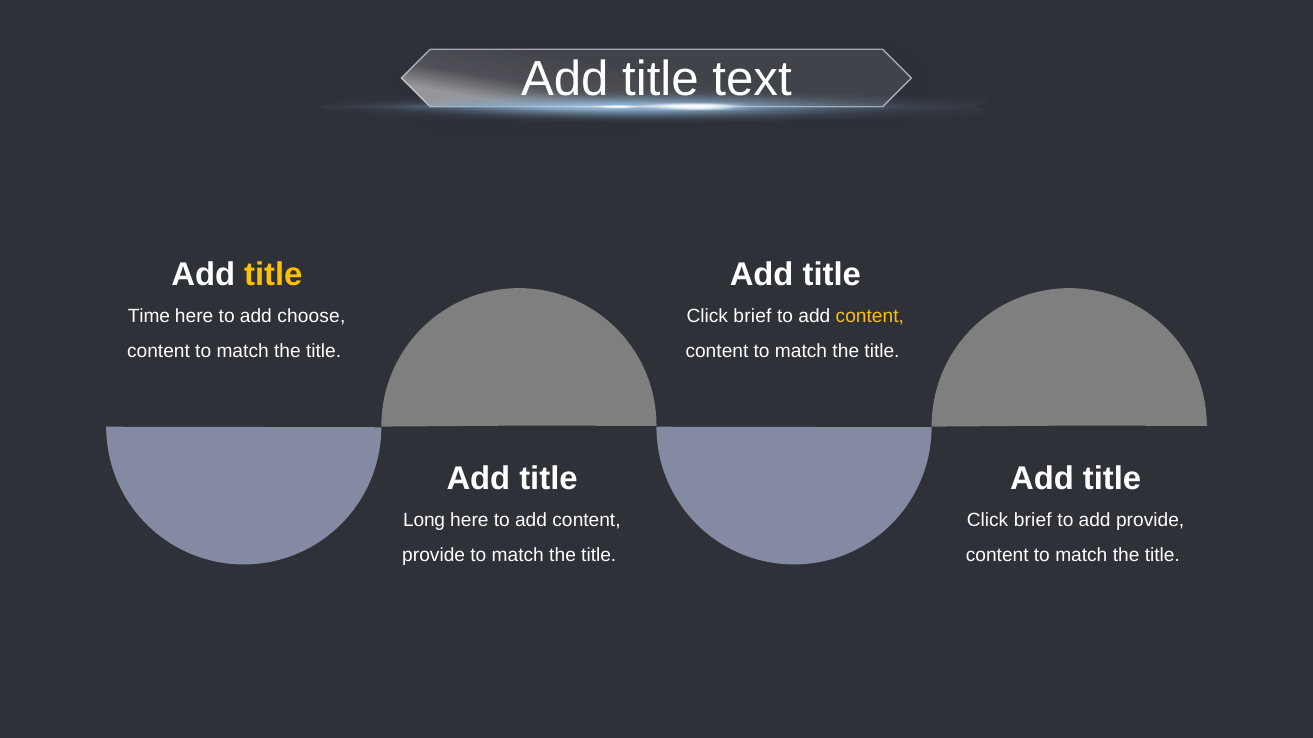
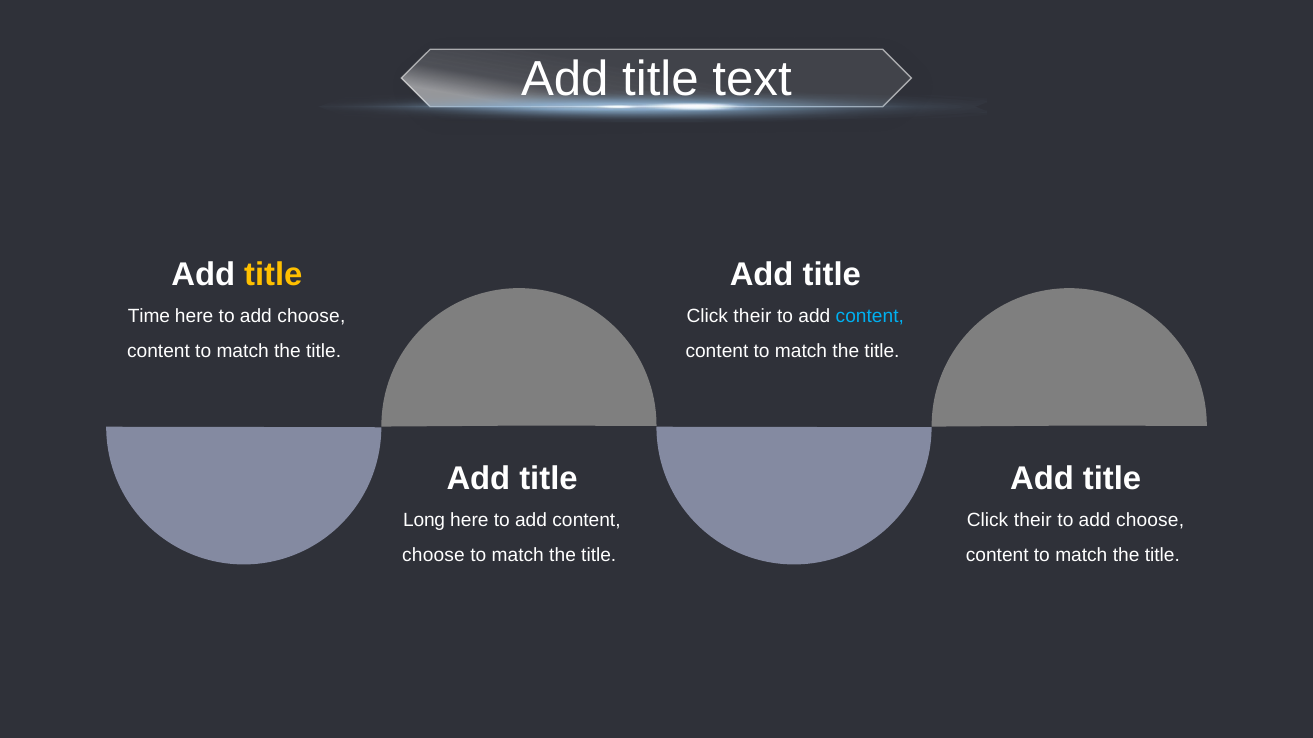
brief at (752, 317): brief -> their
content at (870, 317) colour: yellow -> light blue
brief at (1033, 521): brief -> their
provide at (1150, 521): provide -> choose
provide at (434, 555): provide -> choose
